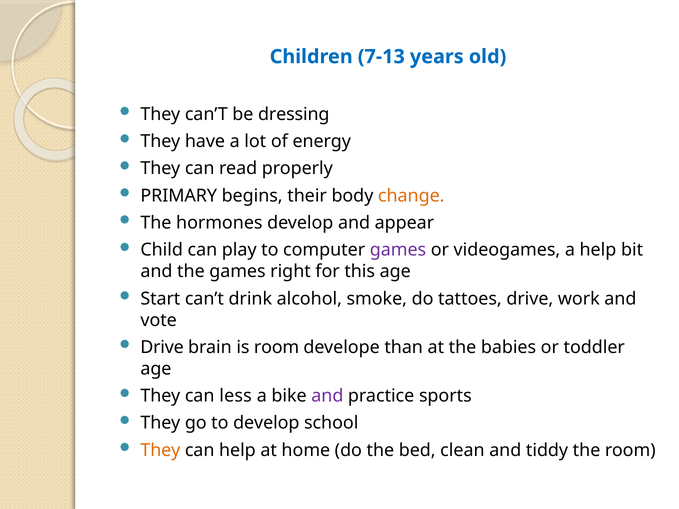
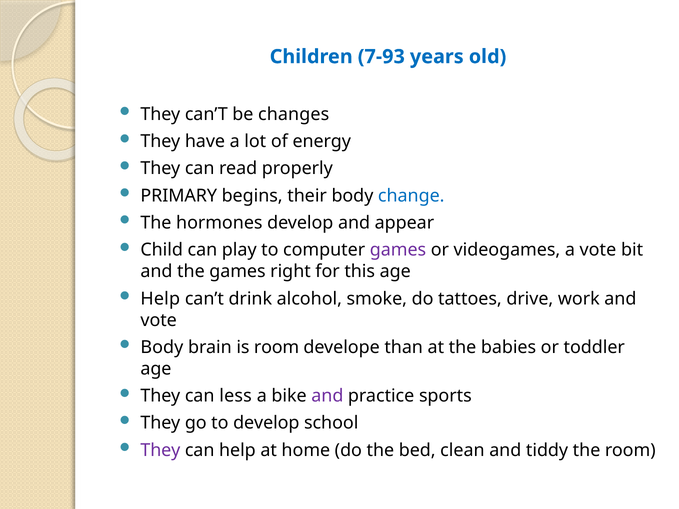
7-13: 7-13 -> 7-93
dressing: dressing -> changes
change colour: orange -> blue
a help: help -> vote
Start at (160, 299): Start -> Help
Drive at (162, 347): Drive -> Body
They at (160, 450) colour: orange -> purple
